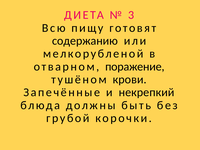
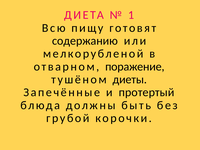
3: 3 -> 1
крови: крови -> диеты
некрепкий: некрепкий -> протертый
